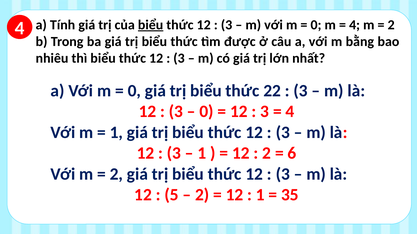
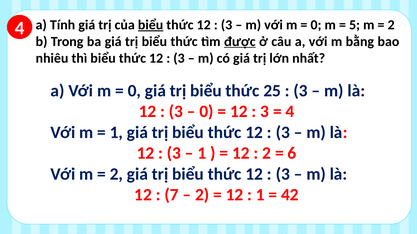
4 at (355, 25): 4 -> 5
được underline: none -> present
22: 22 -> 25
5: 5 -> 7
35: 35 -> 42
